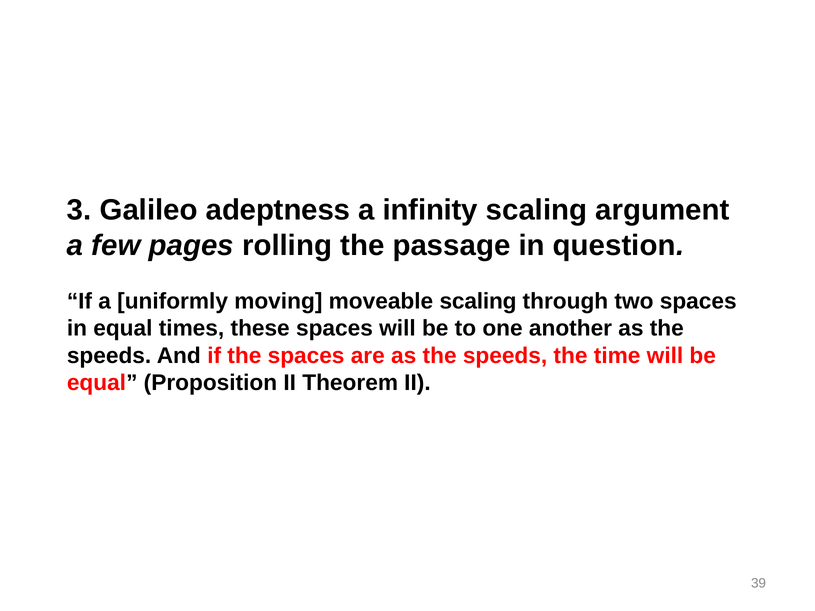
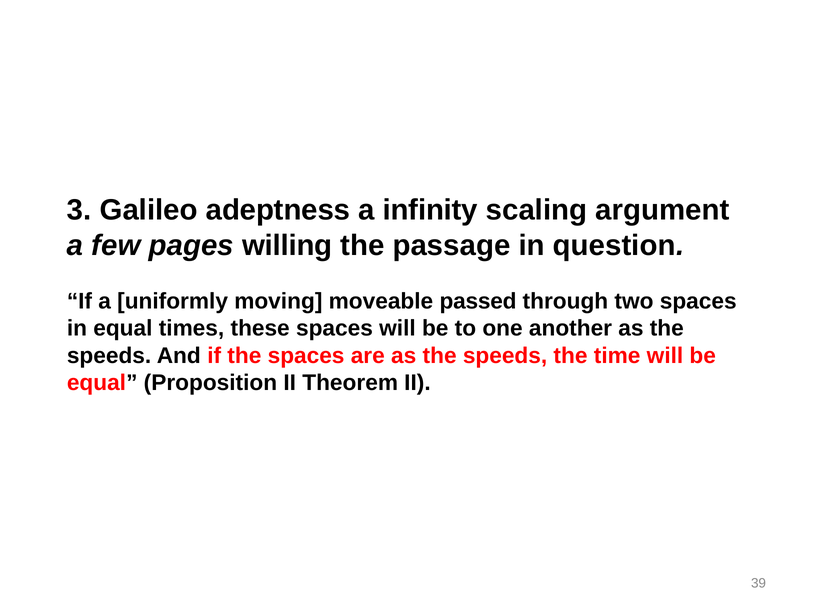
rolling: rolling -> willing
moveable scaling: scaling -> passed
